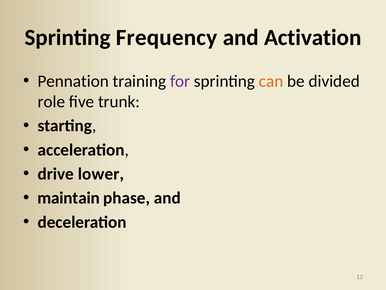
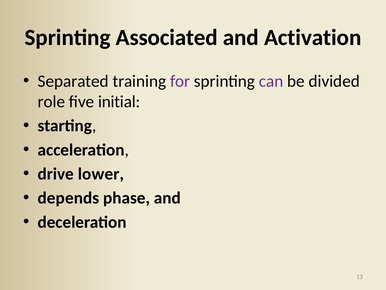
Frequency: Frequency -> Associated
Pennation: Pennation -> Separated
can colour: orange -> purple
trunk: trunk -> initial
maintain: maintain -> depends
